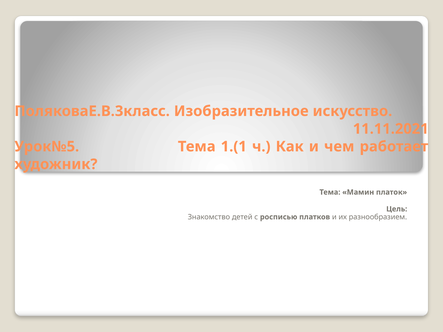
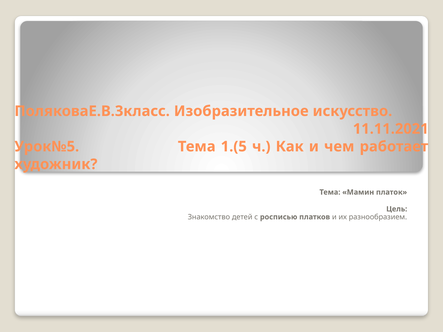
1.(1: 1.(1 -> 1.(5
